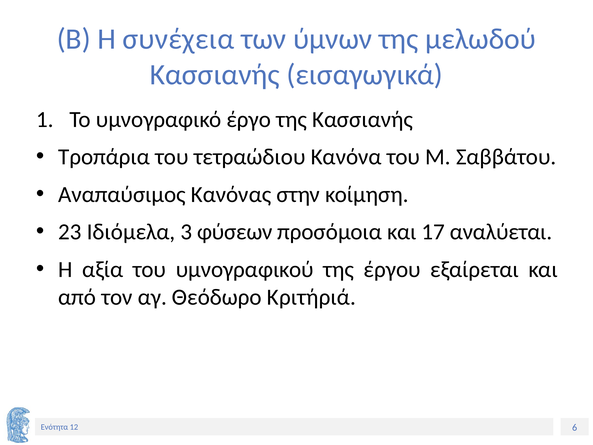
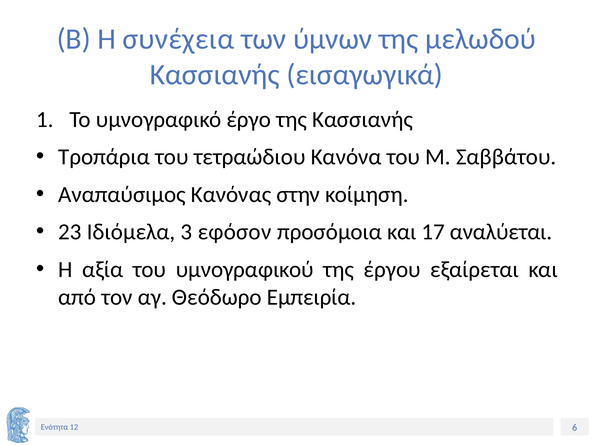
φύσεων: φύσεων -> εφόσον
Κριτήριά: Κριτήριά -> Εμπειρία
